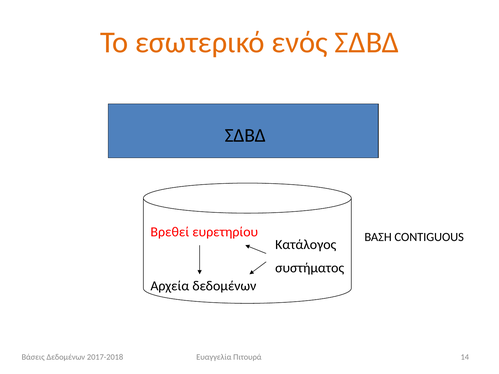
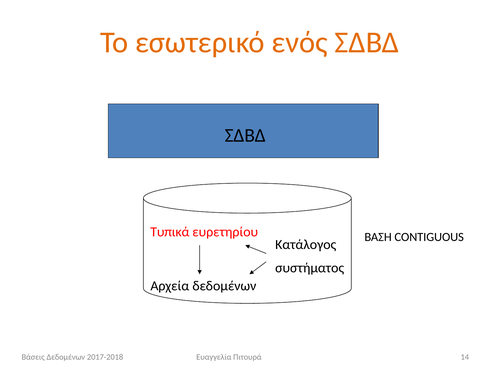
Βρεθεί: Βρεθεί -> Τυπικά
